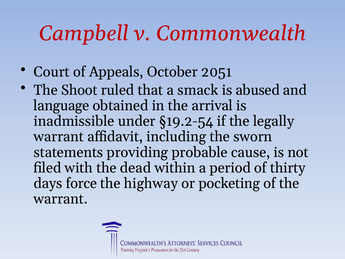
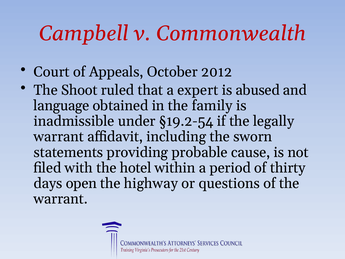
2051: 2051 -> 2012
smack: smack -> expert
arrival: arrival -> family
dead: dead -> hotel
force: force -> open
pocketing: pocketing -> questions
